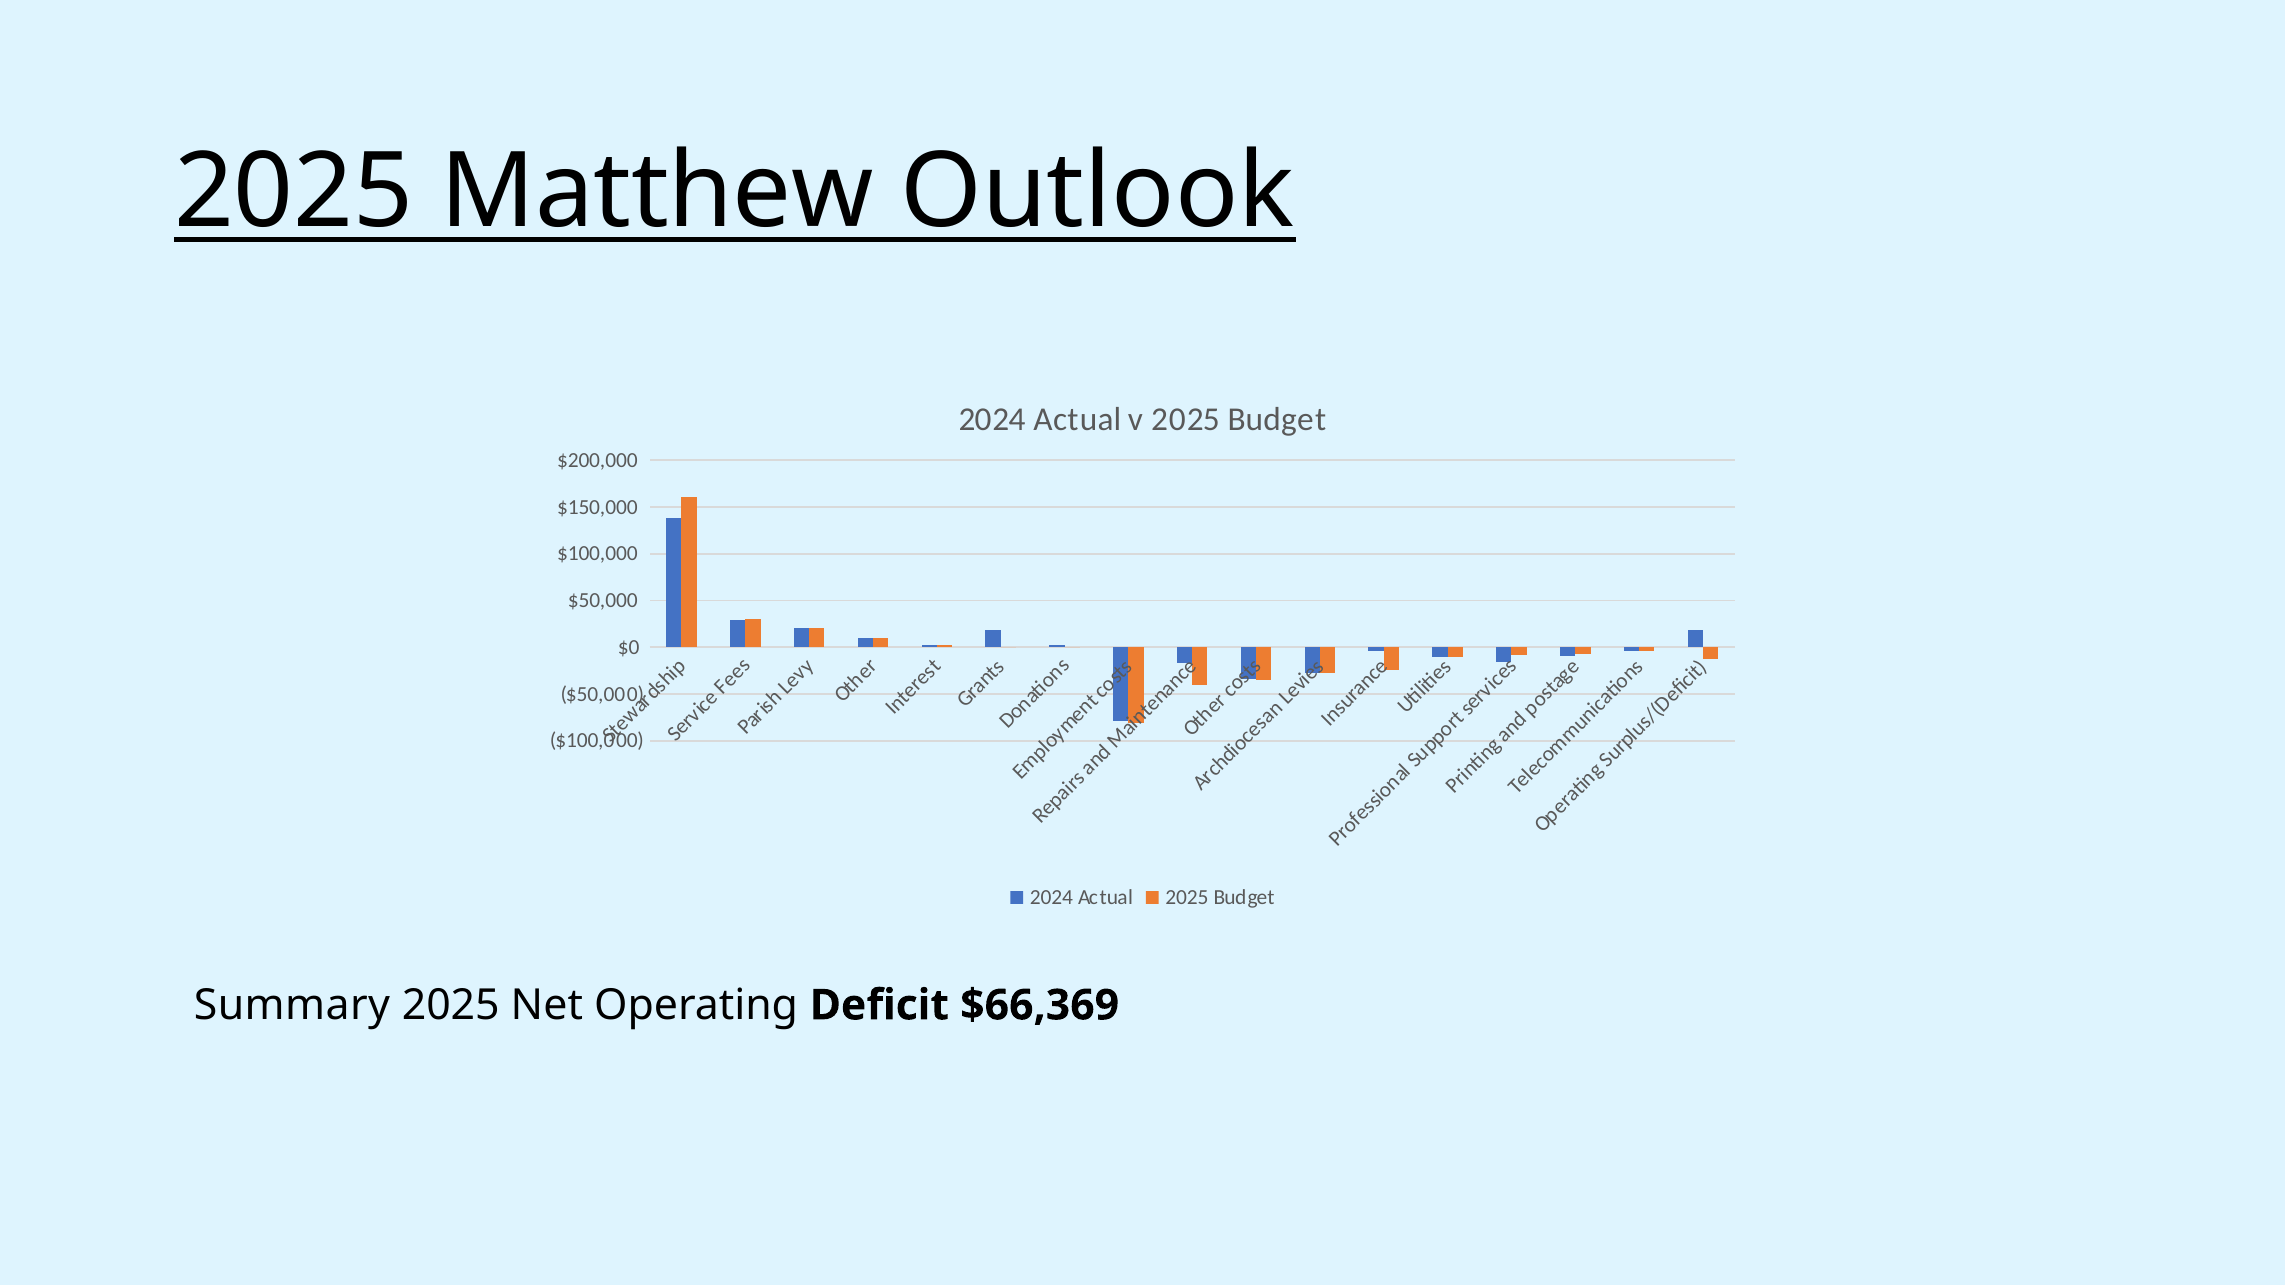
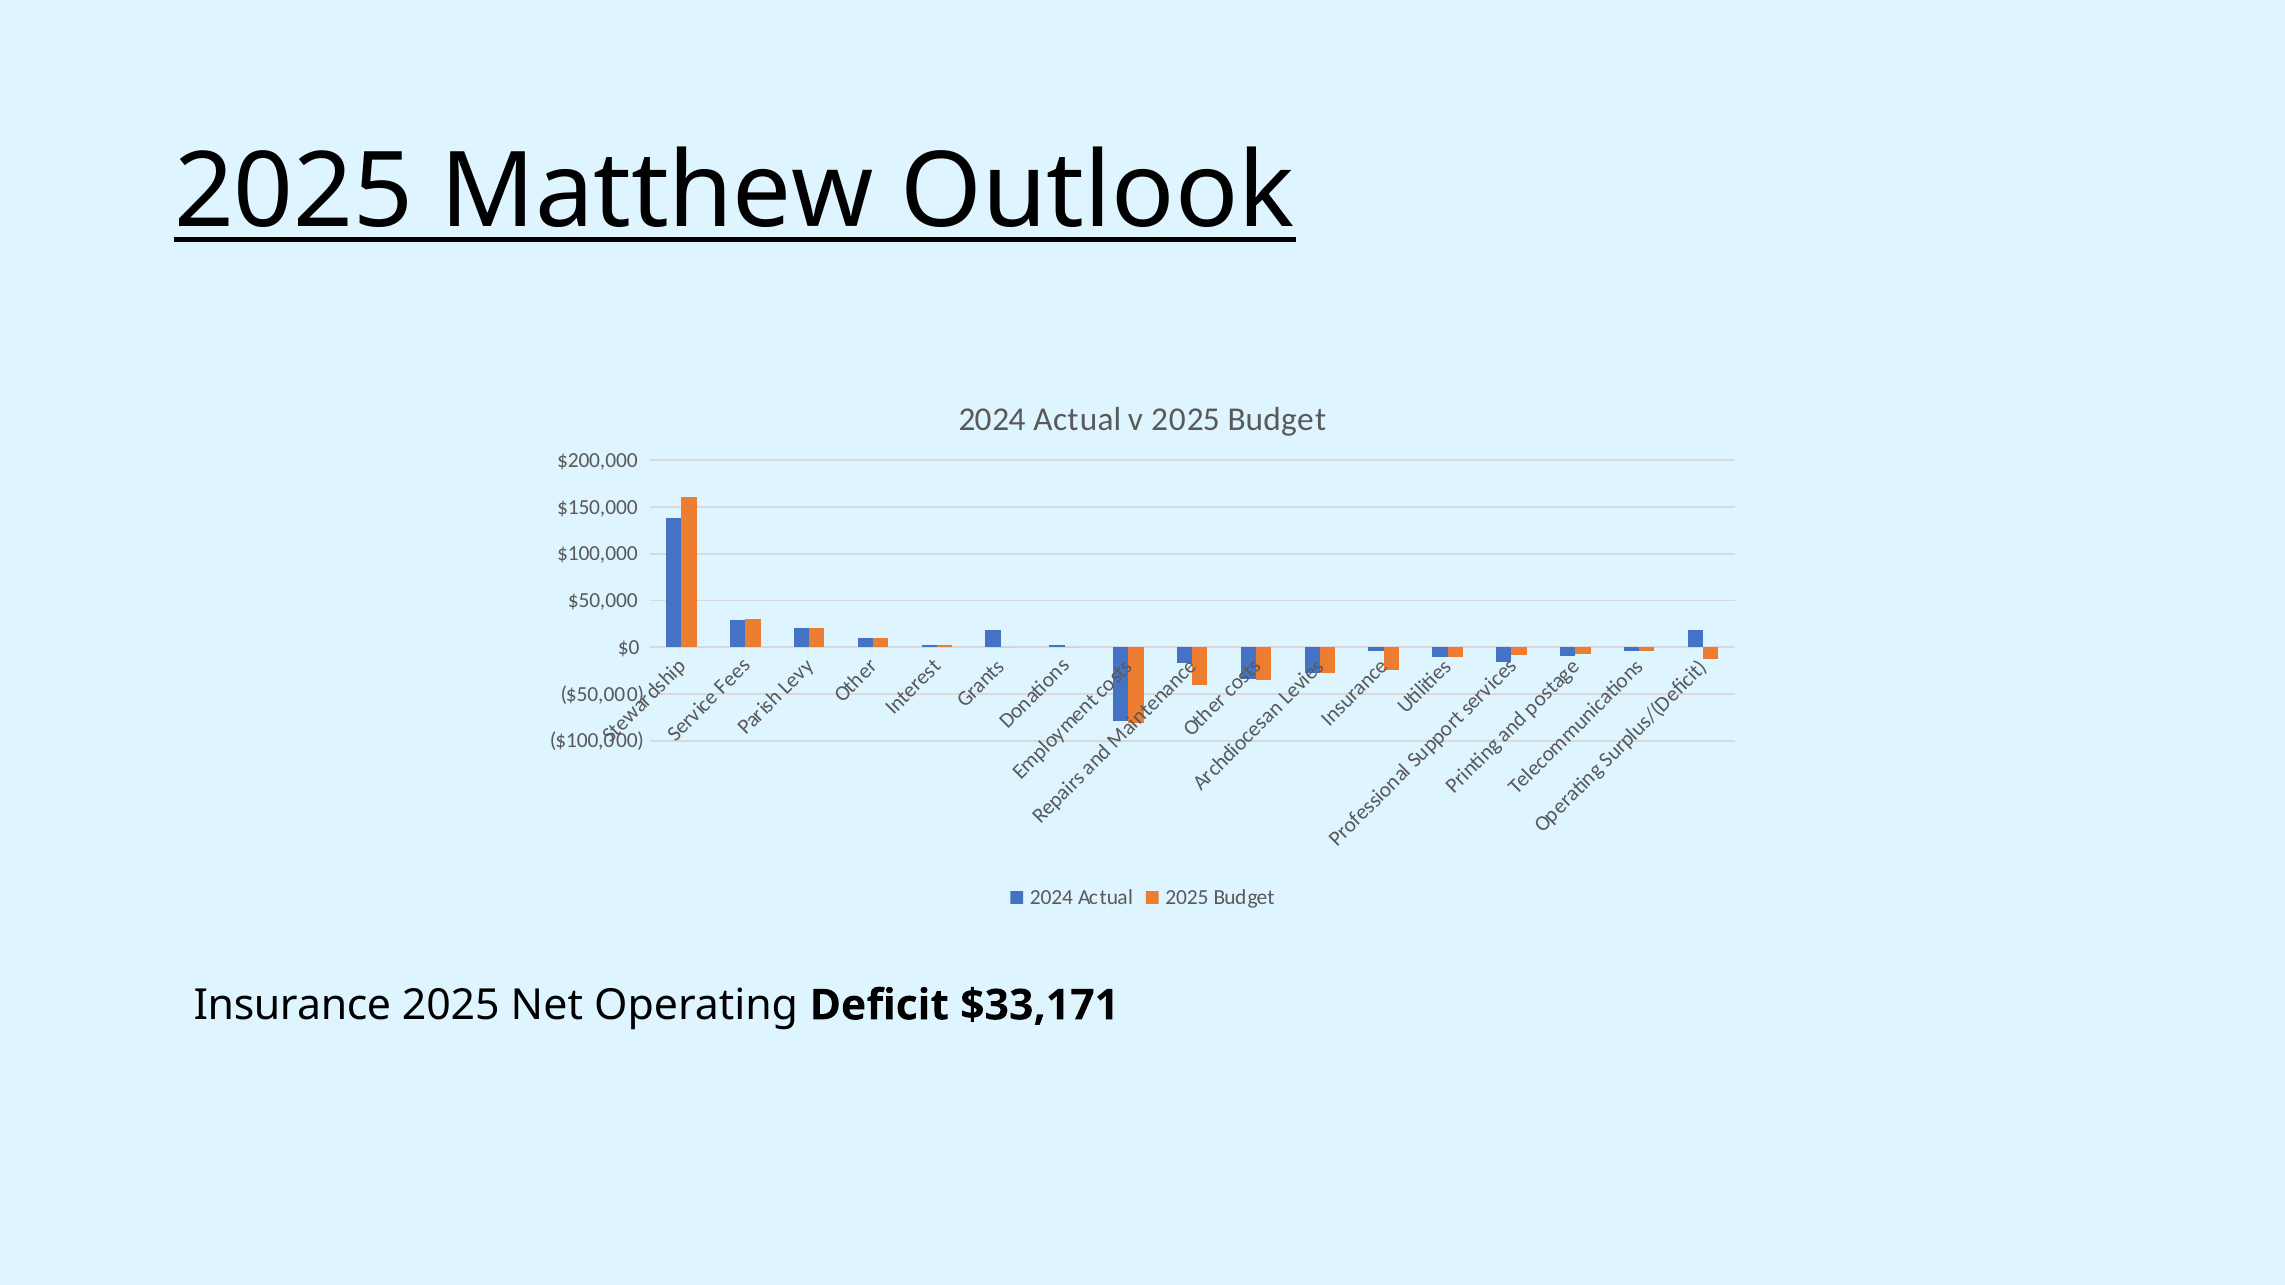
Summary: Summary -> Insurance
$66,369: $66,369 -> $33,171
